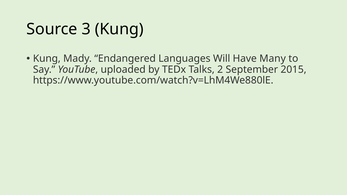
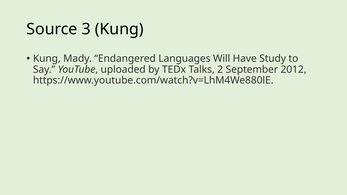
Many: Many -> Study
2015: 2015 -> 2012
